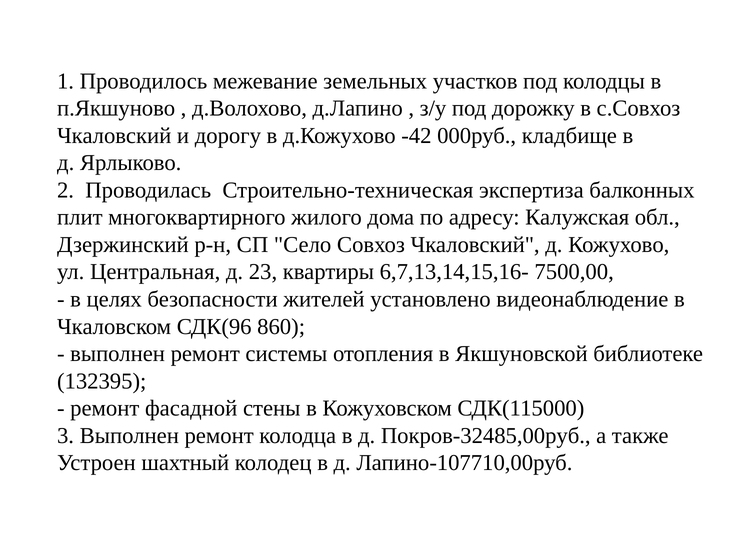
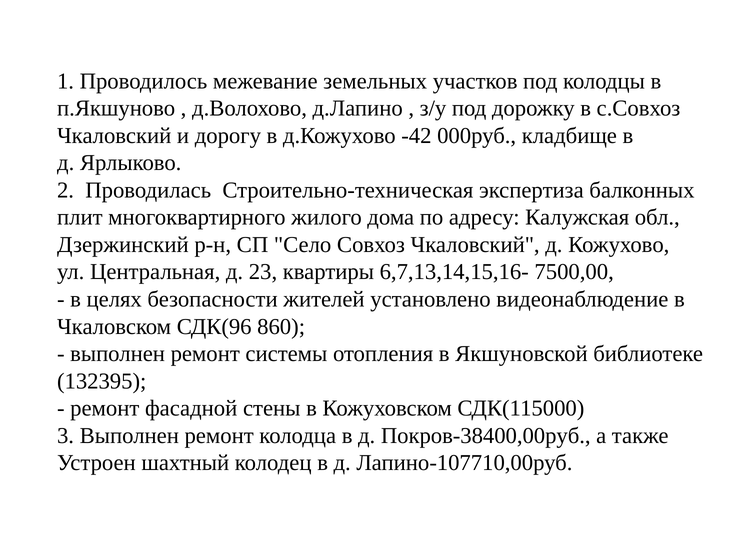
Покров-32485,00руб: Покров-32485,00руб -> Покров-38400,00руб
